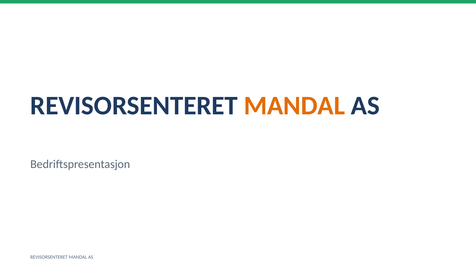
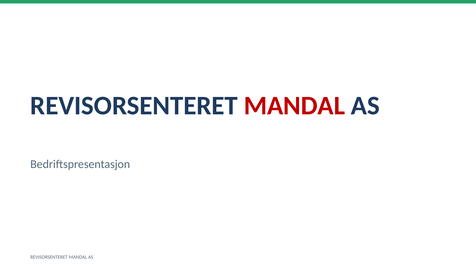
MANDAL at (294, 106) colour: orange -> red
